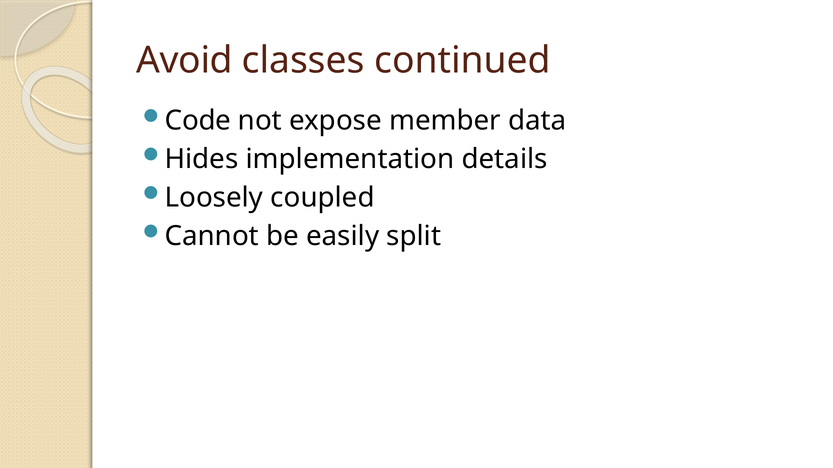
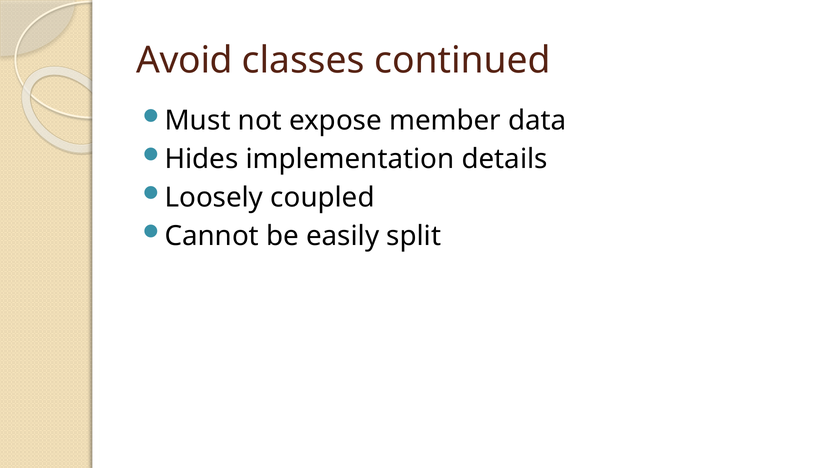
Code: Code -> Must
